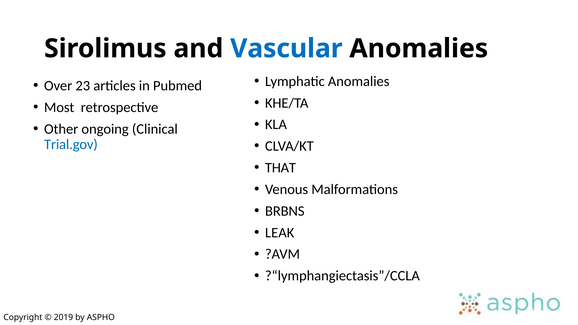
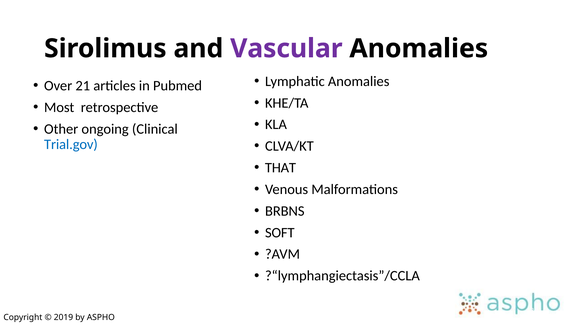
Vascular colour: blue -> purple
23: 23 -> 21
LEAK: LEAK -> SOFT
